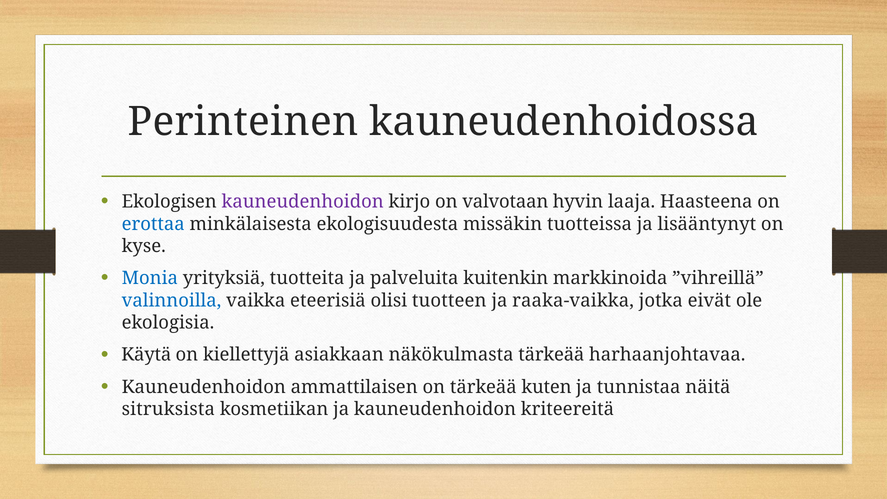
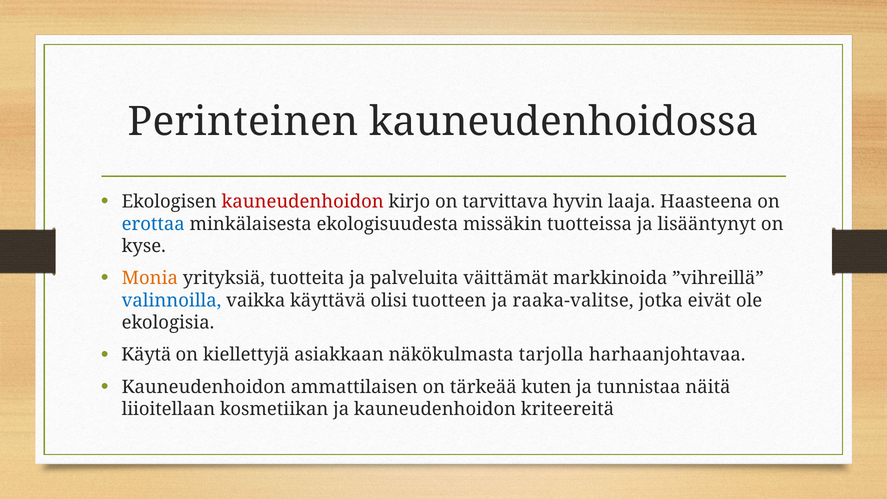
kauneudenhoidon at (303, 202) colour: purple -> red
valvotaan: valvotaan -> tarvittava
Monia colour: blue -> orange
kuitenkin: kuitenkin -> väittämät
eteerisiä: eteerisiä -> käyttävä
raaka-vaikka: raaka-vaikka -> raaka-valitse
näkökulmasta tärkeää: tärkeää -> tarjolla
sitruksista: sitruksista -> liioitellaan
